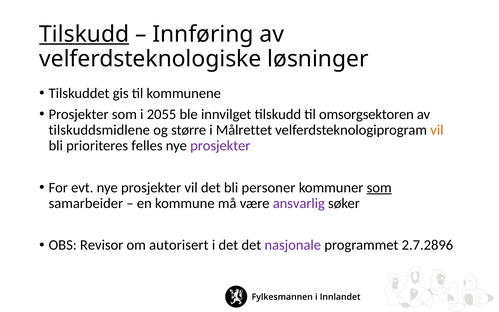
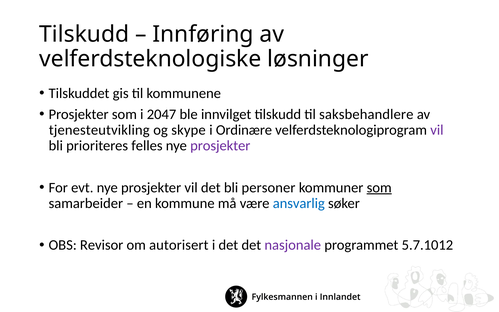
Tilskudd at (84, 34) underline: present -> none
2055: 2055 -> 2047
omsorgsektoren: omsorgsektoren -> saksbehandlere
tilskuddsmidlene: tilskuddsmidlene -> tjenesteutvikling
større: større -> skype
Målrettet: Målrettet -> Ordinære
vil at (437, 130) colour: orange -> purple
ansvarlig colour: purple -> blue
2.7.2896: 2.7.2896 -> 5.7.1012
